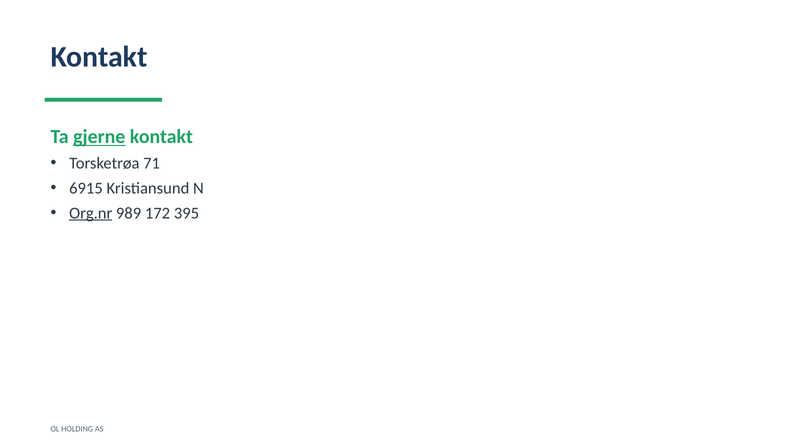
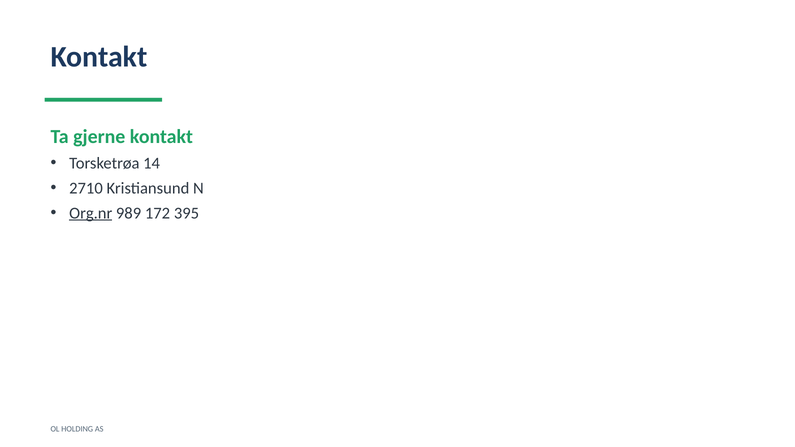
gjerne underline: present -> none
71: 71 -> 14
6915: 6915 -> 2710
